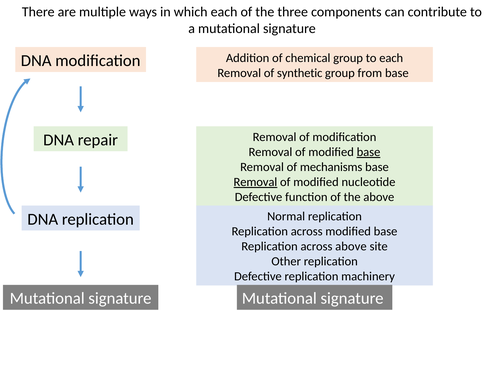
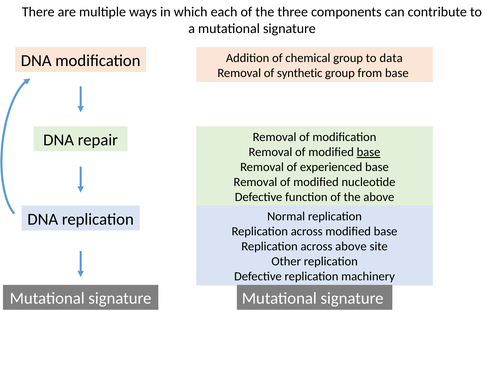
to each: each -> data
mechanisms: mechanisms -> experienced
Removal at (255, 183) underline: present -> none
